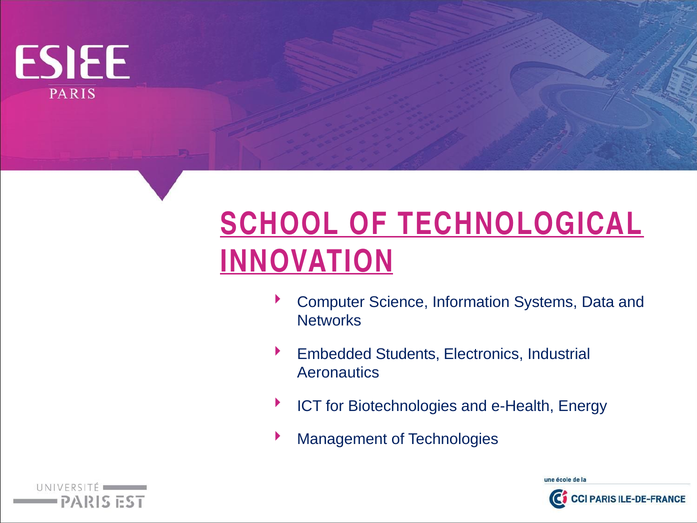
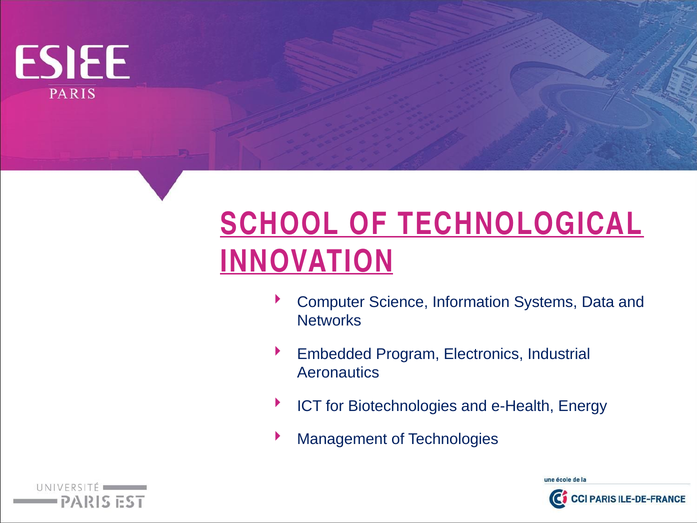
Students: Students -> Program
